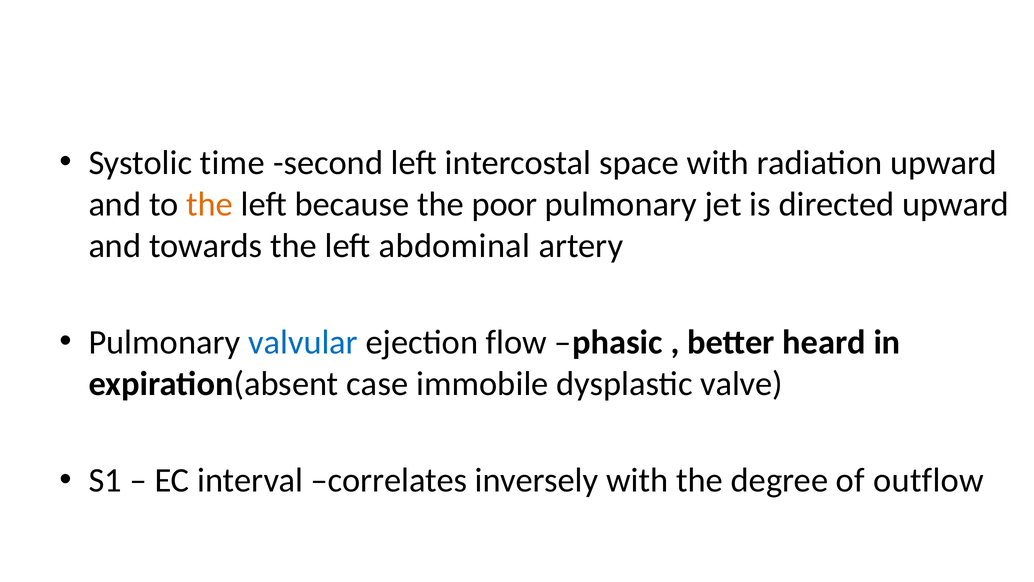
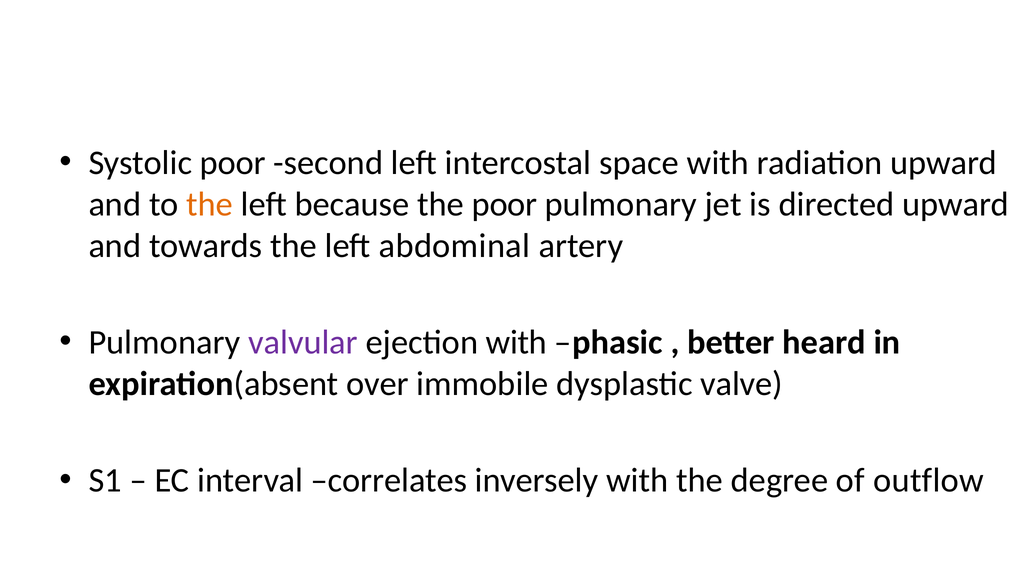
Systolic time: time -> poor
valvular colour: blue -> purple
ejection flow: flow -> with
case: case -> over
